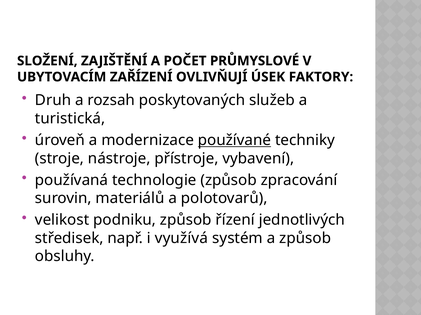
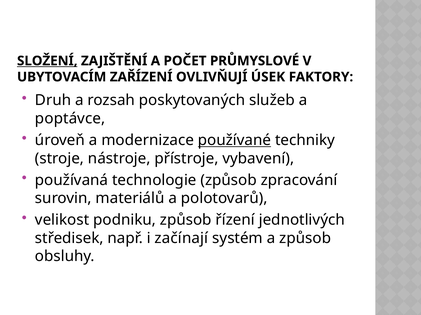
SLOŽENÍ underline: none -> present
turistická: turistická -> poptávce
využívá: využívá -> začínají
